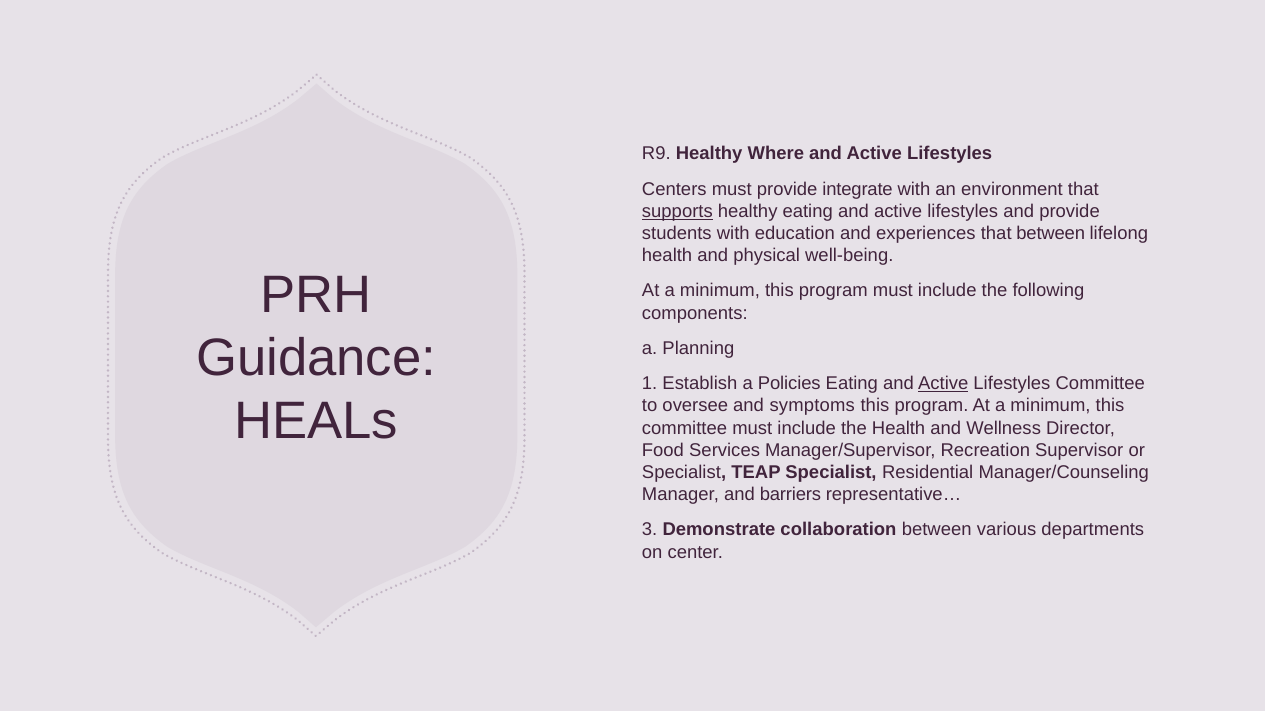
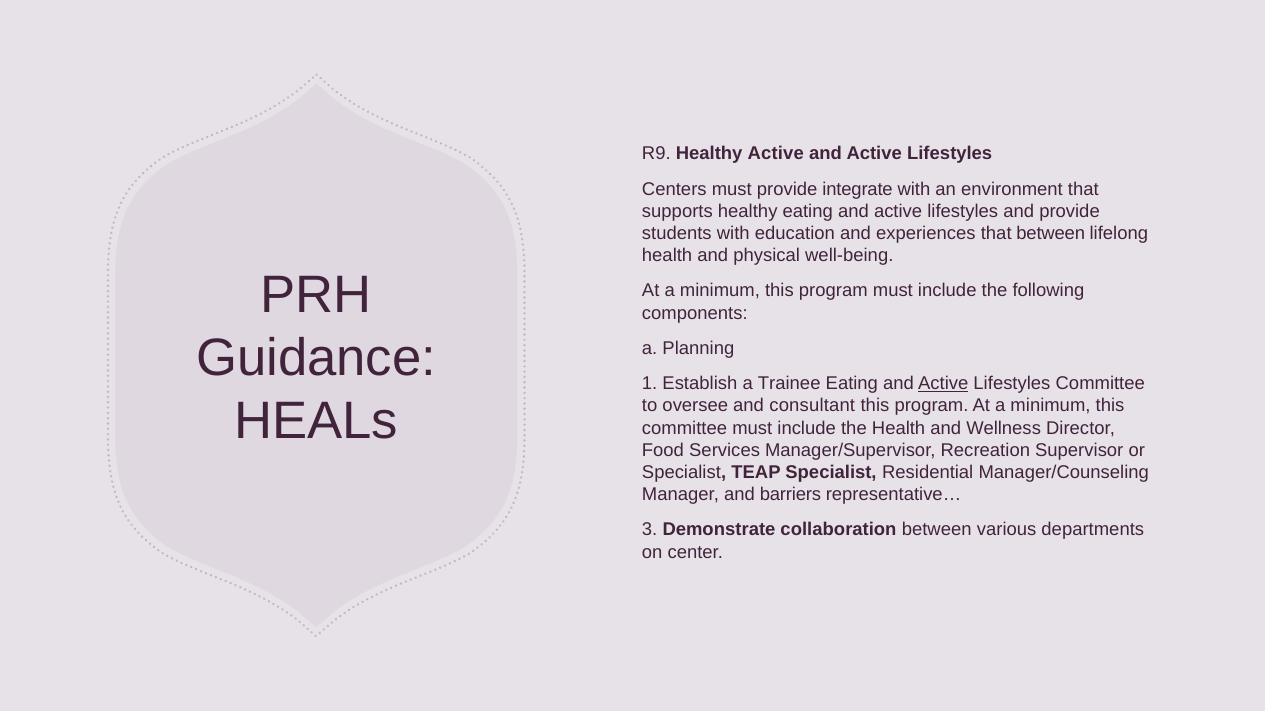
Healthy Where: Where -> Active
supports underline: present -> none
Policies: Policies -> Trainee
symptoms: symptoms -> consultant
